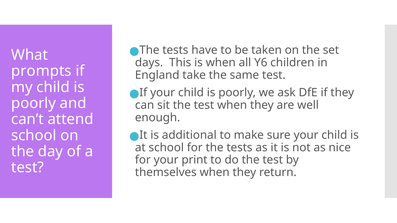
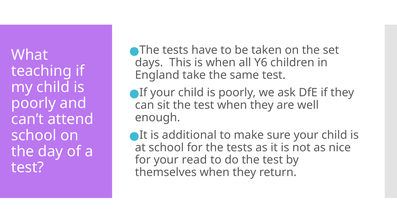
prompts: prompts -> teaching
print: print -> read
